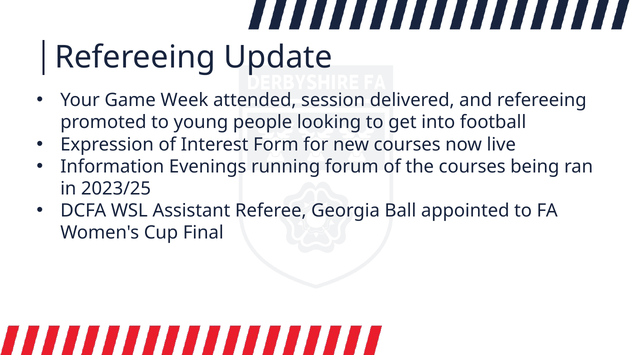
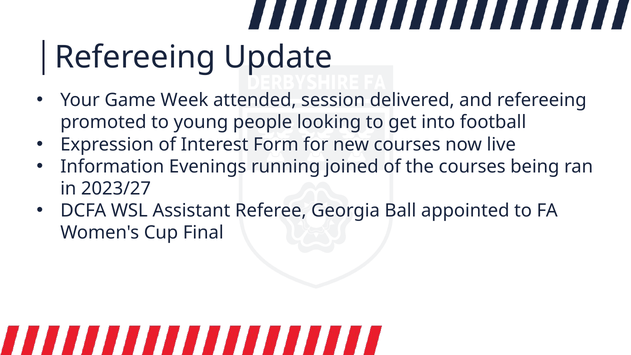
forum: forum -> joined
2023/25: 2023/25 -> 2023/27
